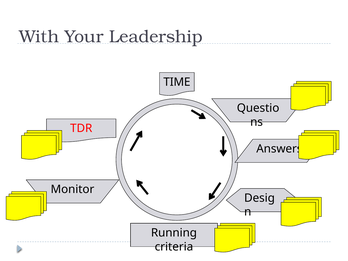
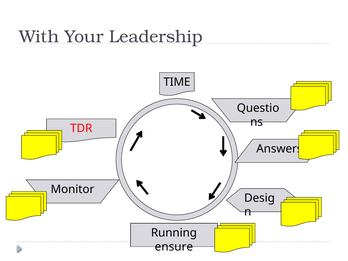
criteria: criteria -> ensure
